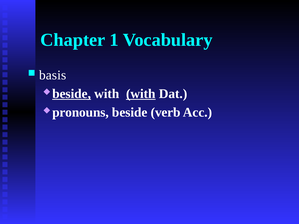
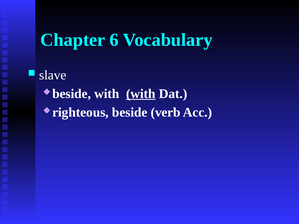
1: 1 -> 6
basis: basis -> slave
beside at (72, 94) underline: present -> none
pronouns: pronouns -> righteous
